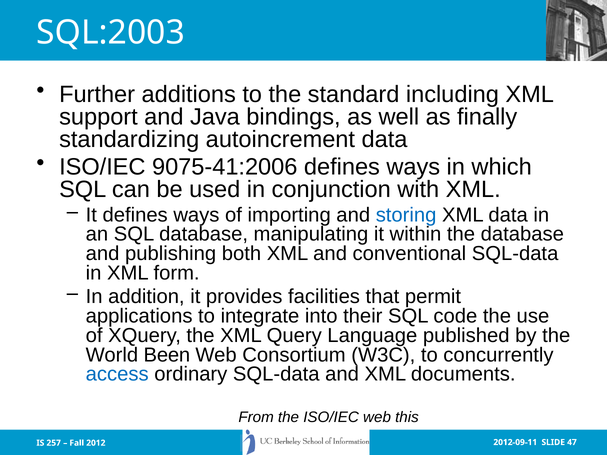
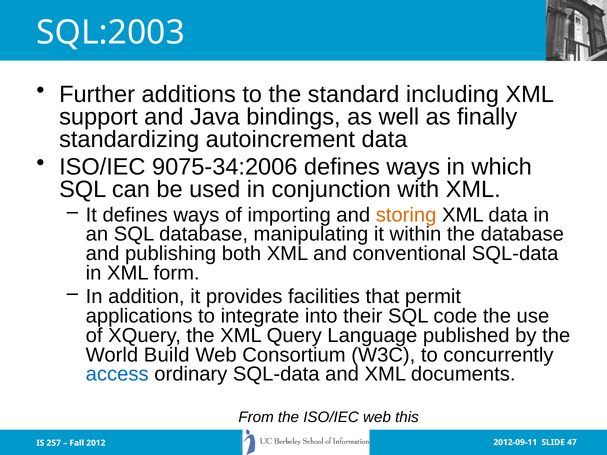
9075-41:2006: 9075-41:2006 -> 9075-34:2006
storing colour: blue -> orange
Been: Been -> Build
